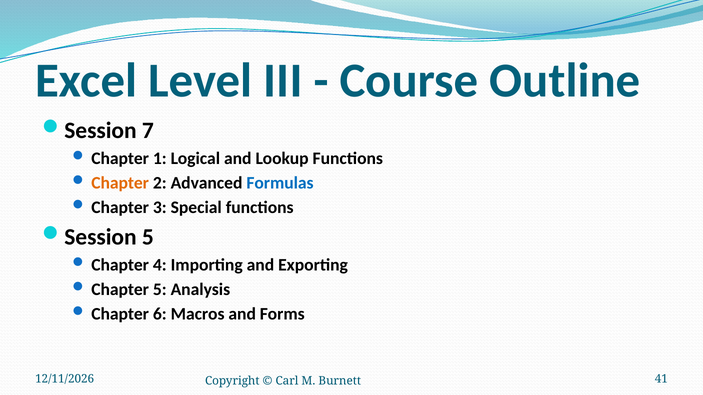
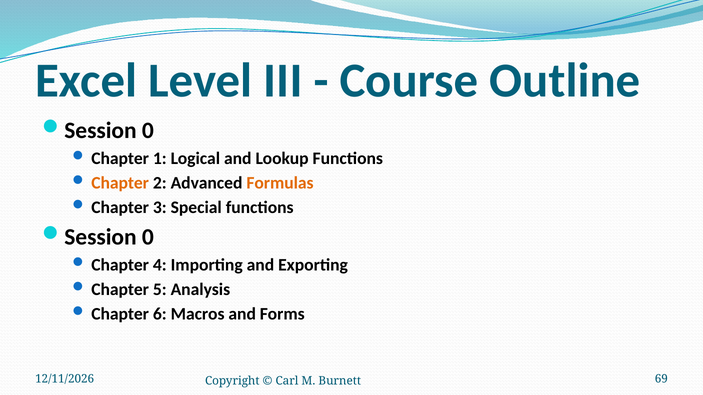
7 at (148, 131): 7 -> 0
Formulas colour: blue -> orange
5 at (148, 237): 5 -> 0
41: 41 -> 69
